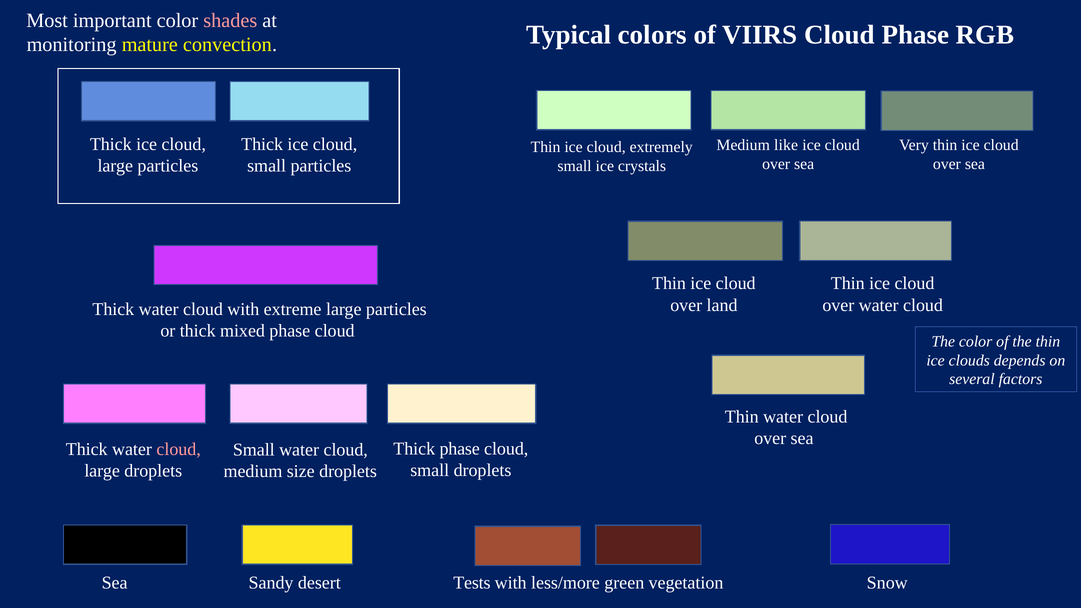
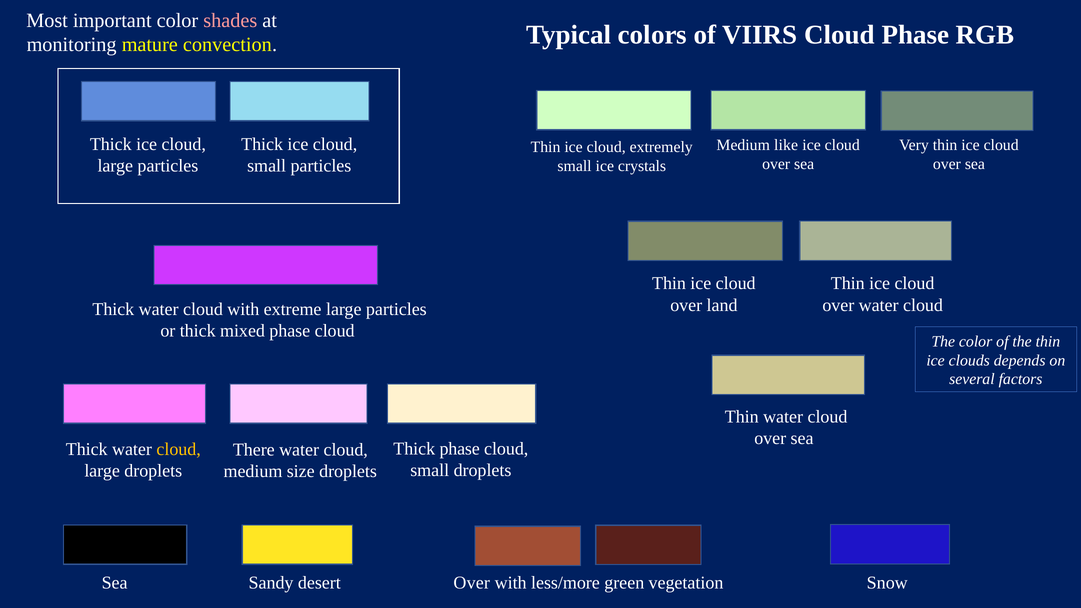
cloud at (179, 449) colour: pink -> yellow
Small at (254, 450): Small -> There
desert Tests: Tests -> Over
